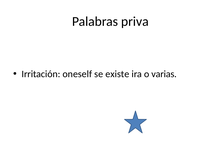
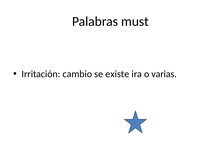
priva: priva -> must
oneself: oneself -> cambio
